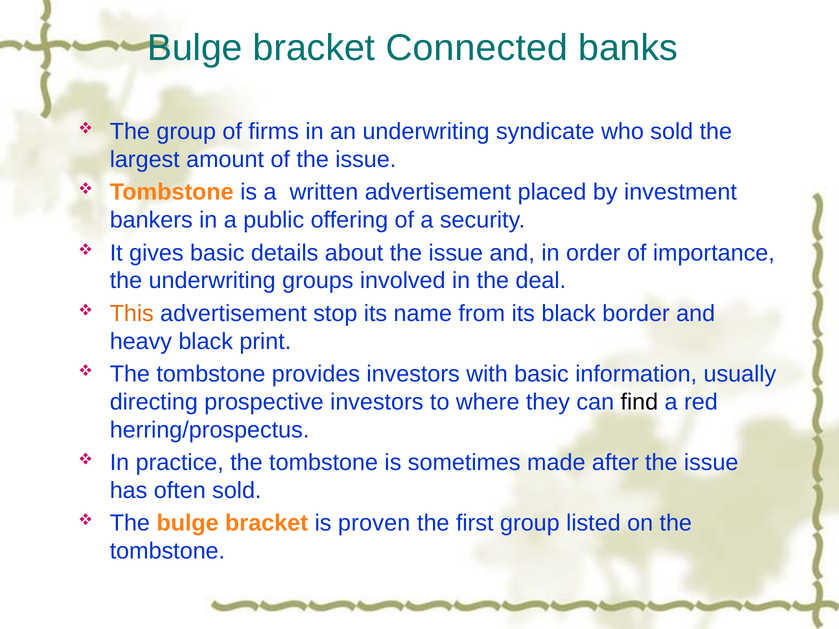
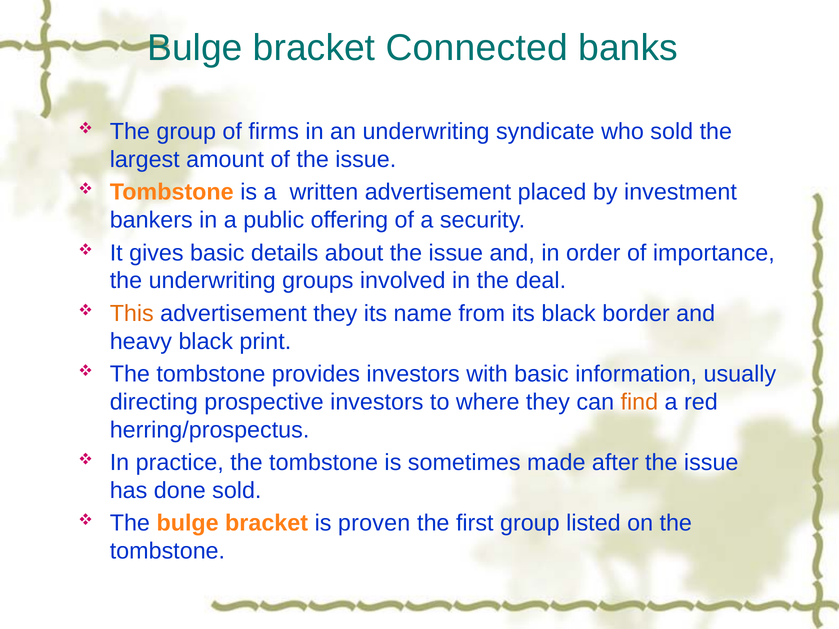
advertisement stop: stop -> they
find colour: black -> orange
often: often -> done
